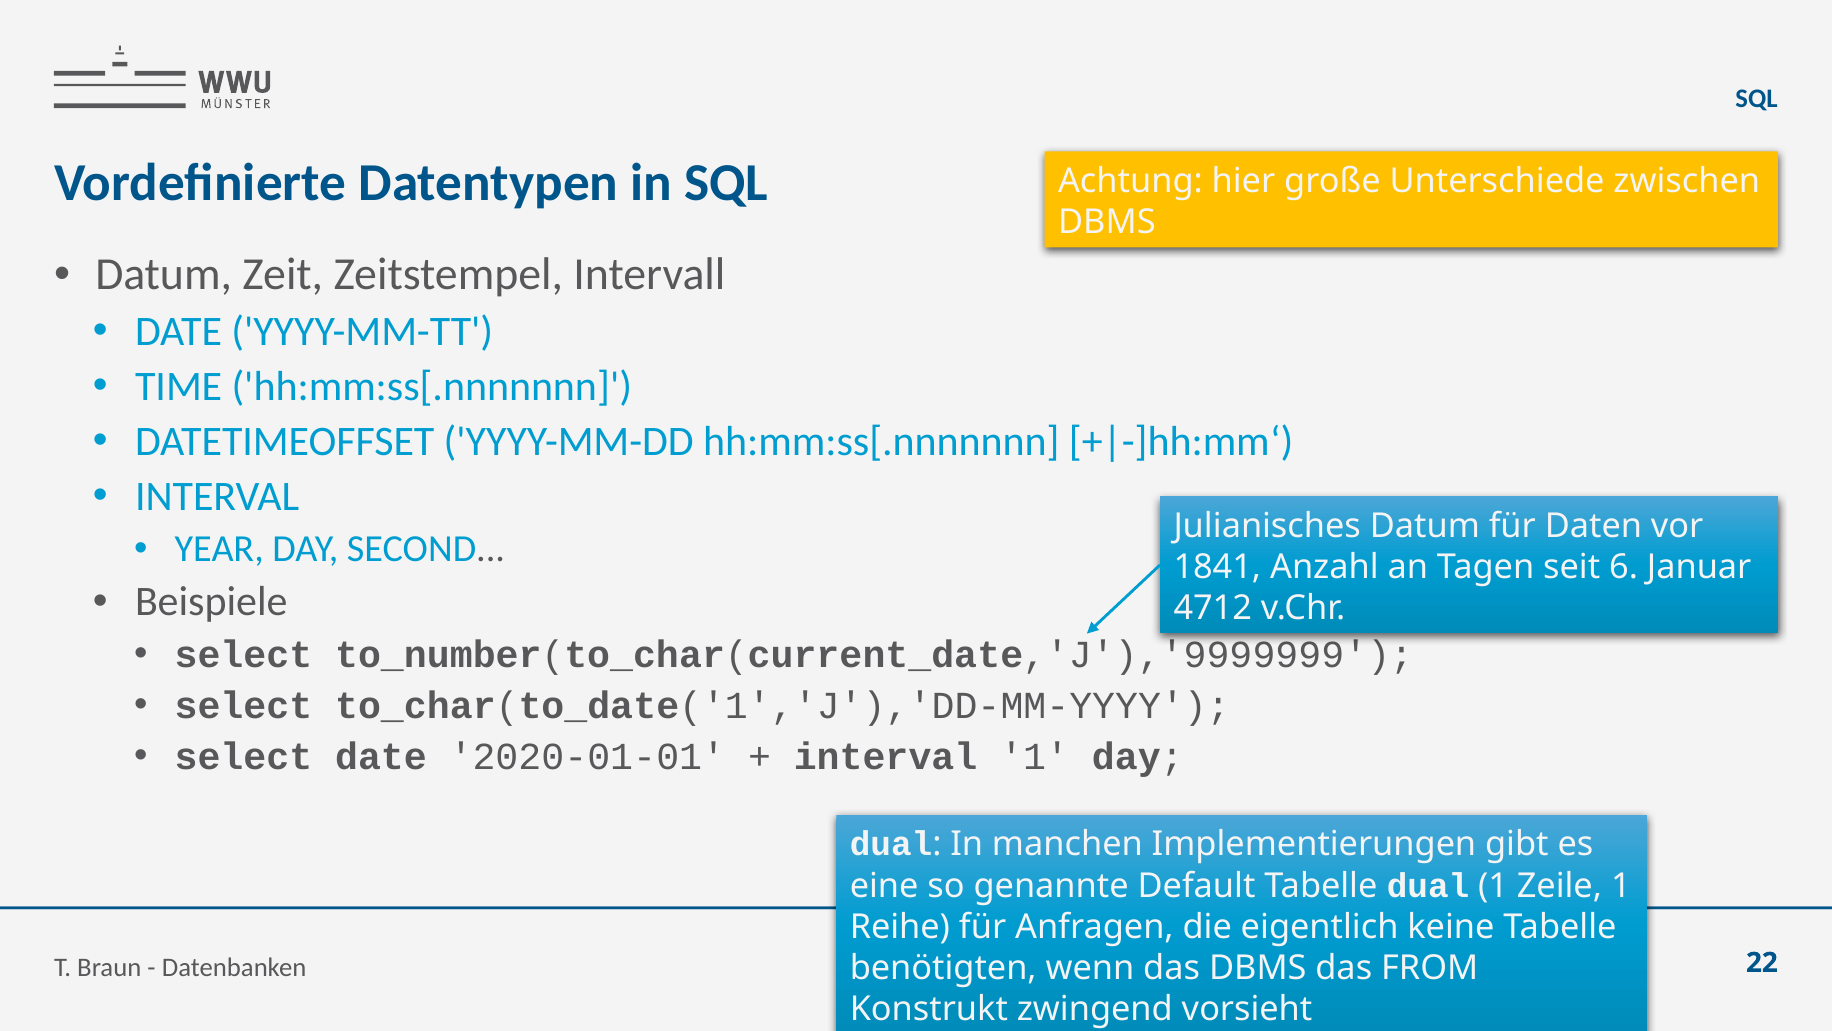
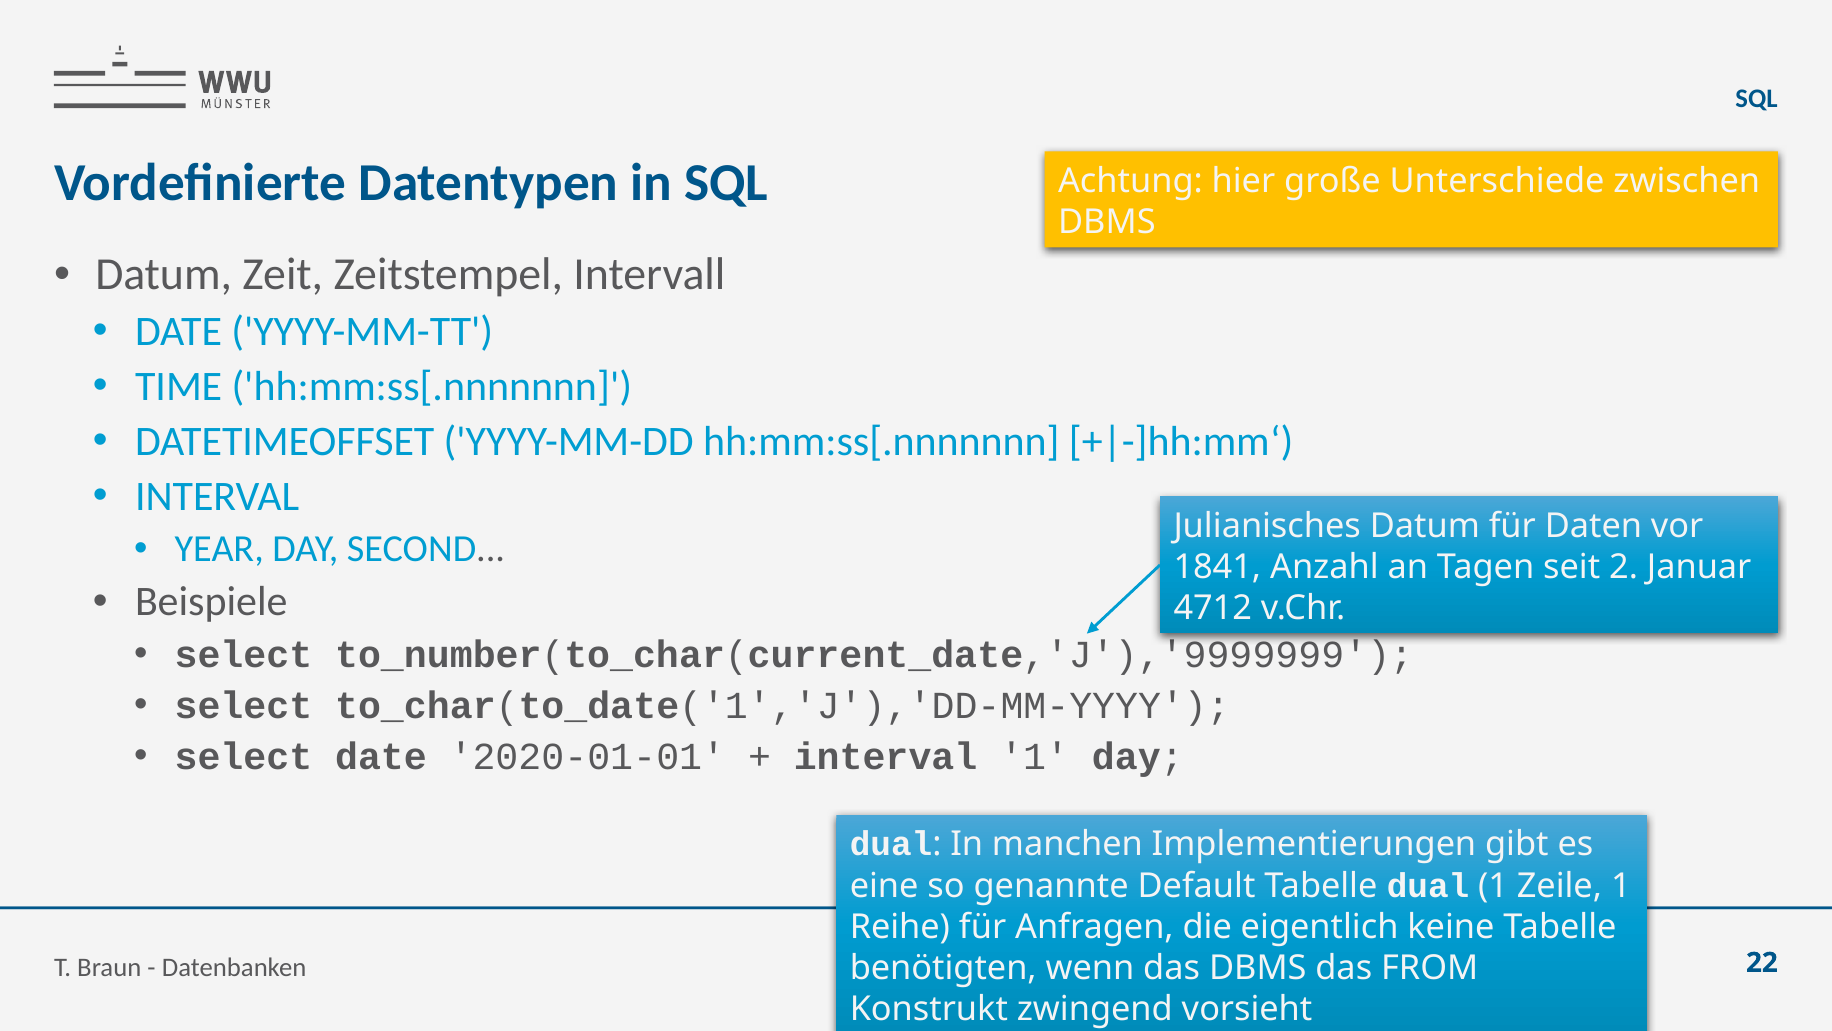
6: 6 -> 2
